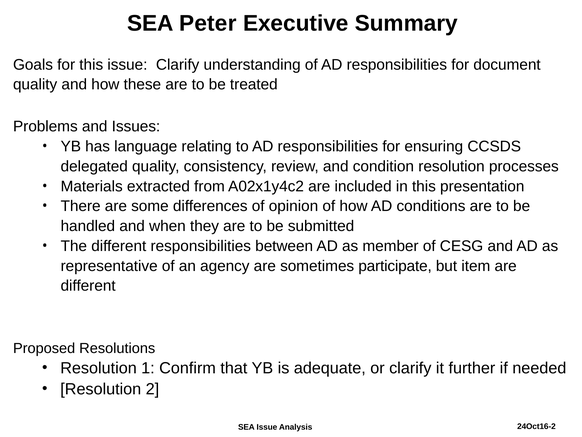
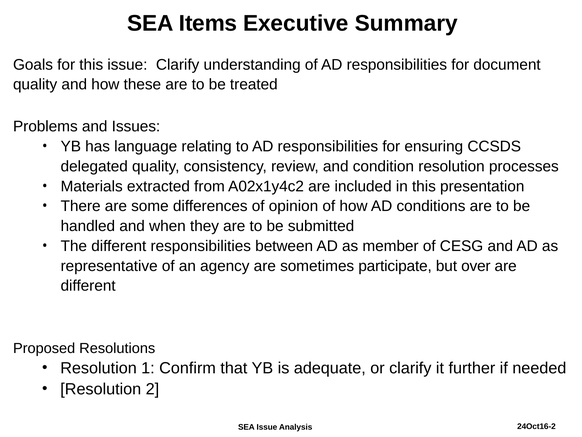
Peter: Peter -> Items
item: item -> over
